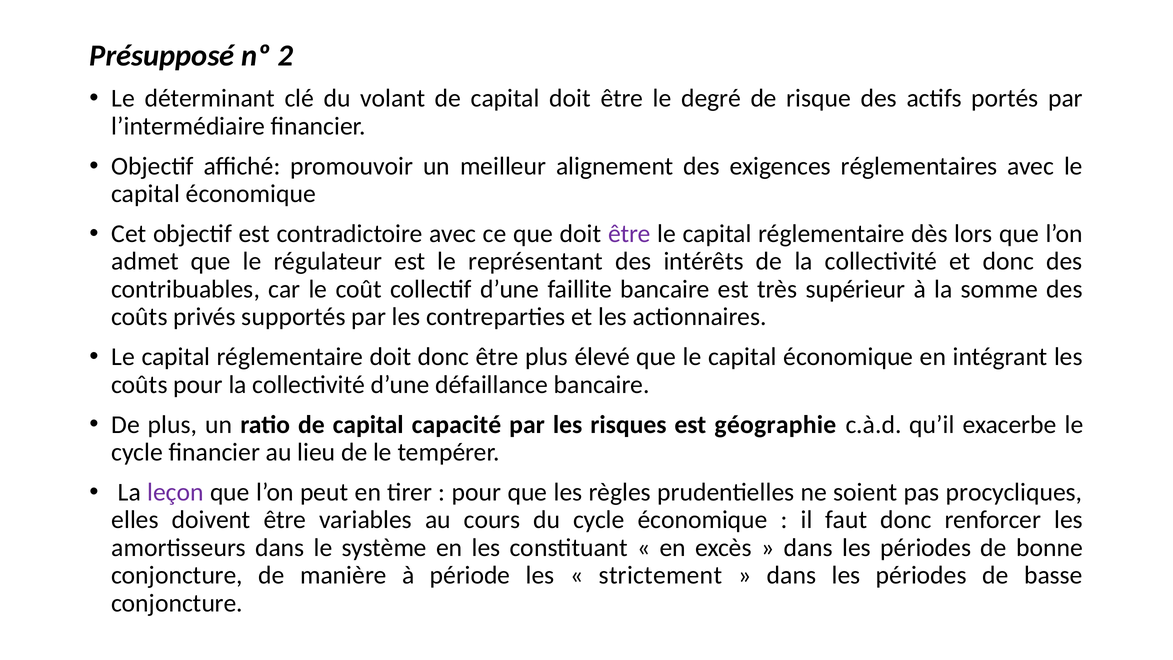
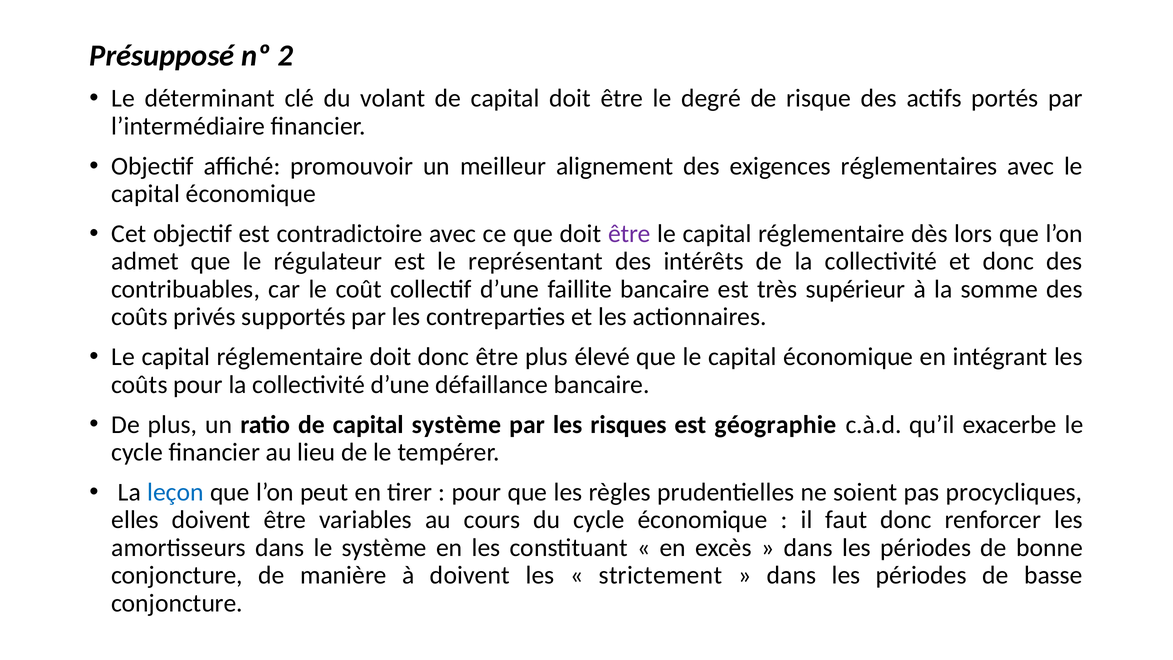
capital capacité: capacité -> système
leçon colour: purple -> blue
à période: période -> doivent
